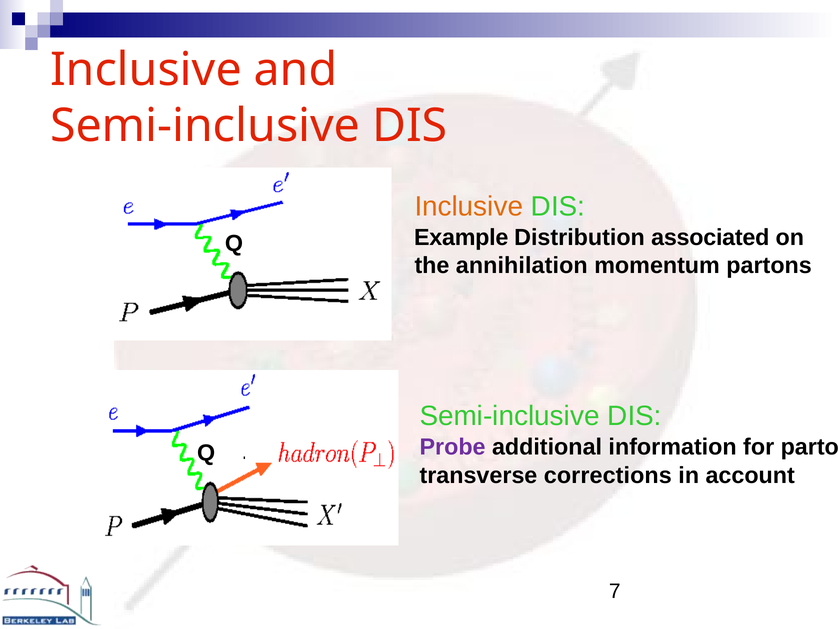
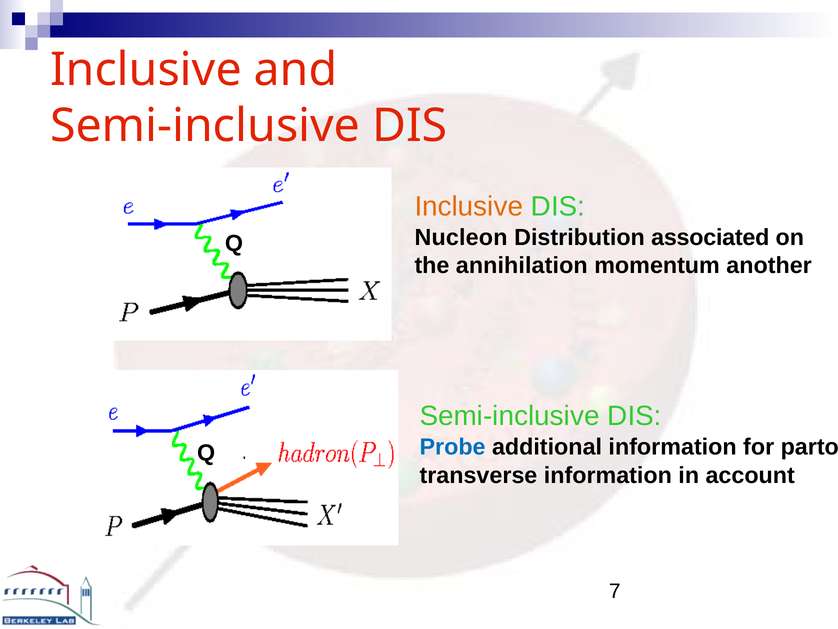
Example: Example -> Nucleon
momentum partons: partons -> another
Probe colour: purple -> blue
transverse corrections: corrections -> information
